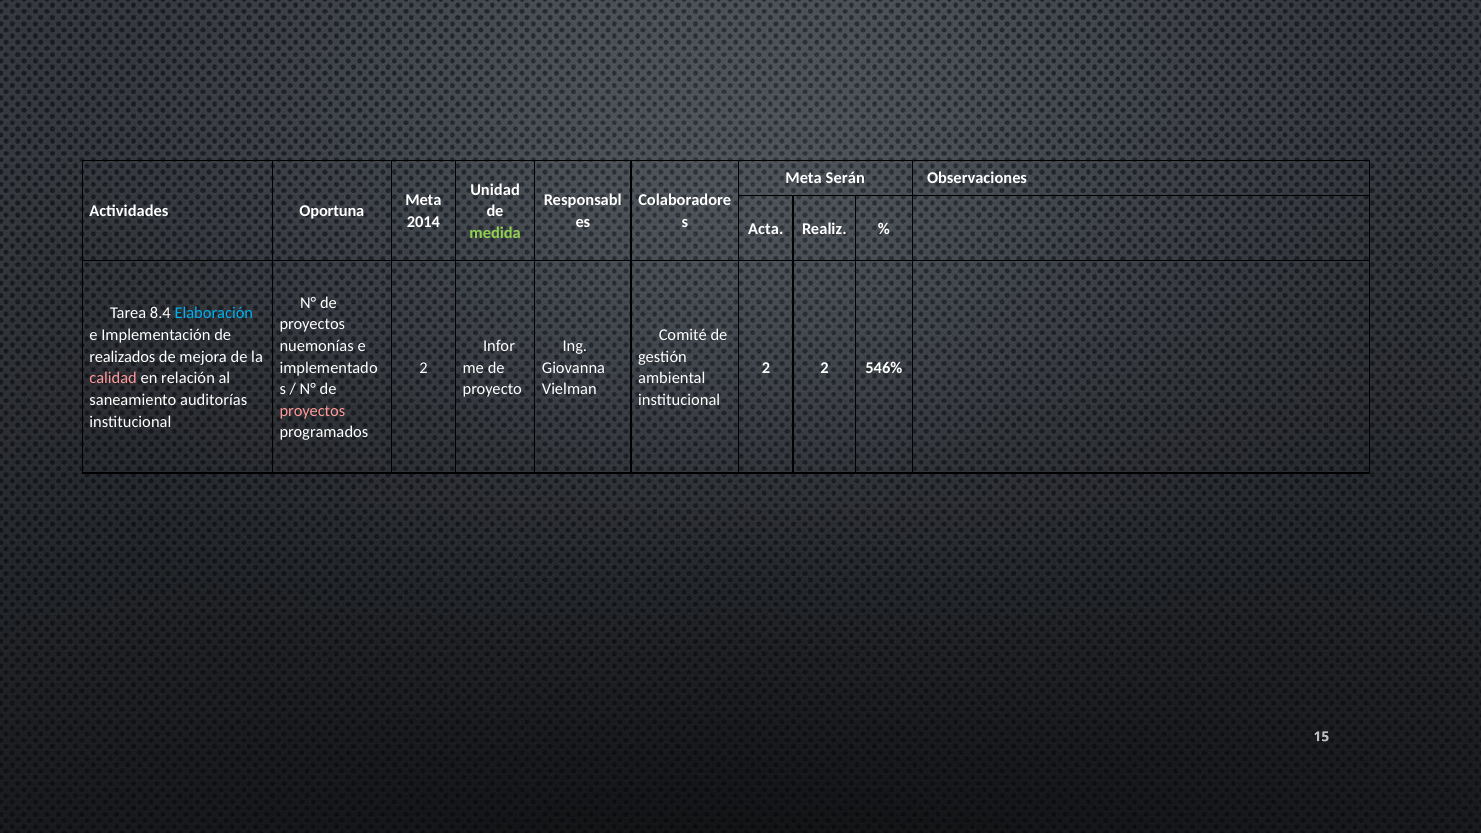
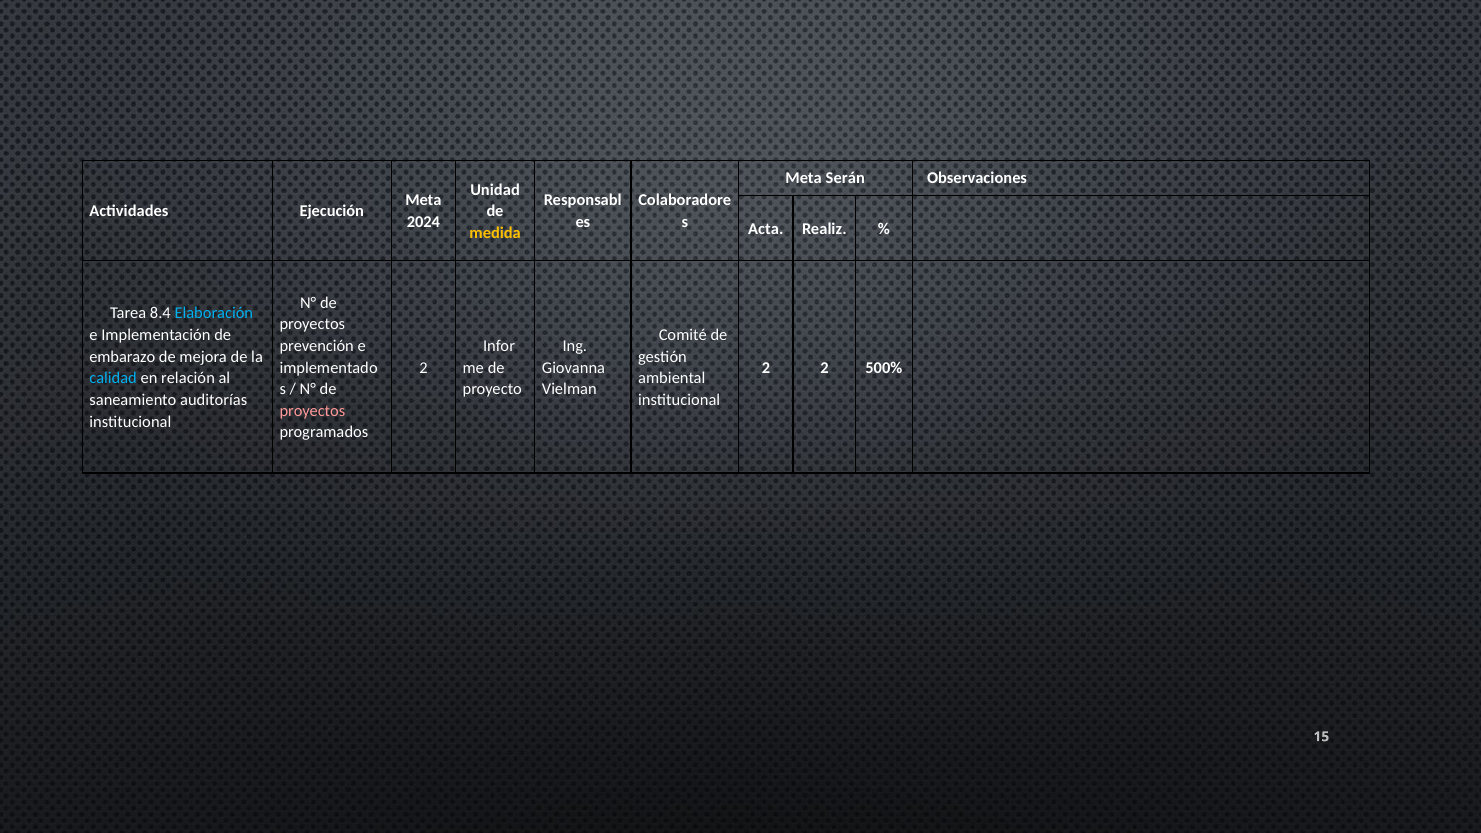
Oportuna: Oportuna -> Ejecución
2014: 2014 -> 2024
medida colour: light green -> yellow
nuemonías: nuemonías -> prevención
realizados: realizados -> embarazo
546%: 546% -> 500%
calidad colour: pink -> light blue
